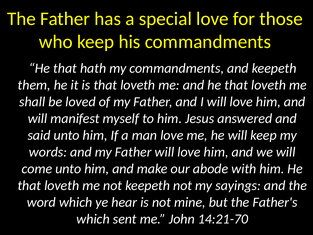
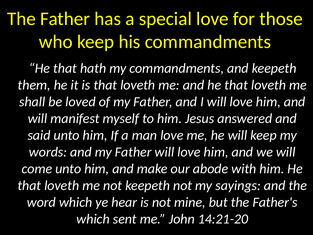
14:21-70: 14:21-70 -> 14:21-20
